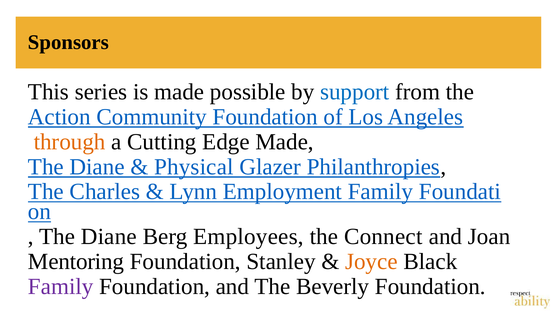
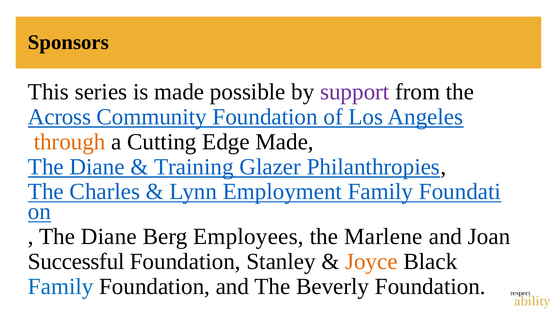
support colour: blue -> purple
Action: Action -> Across
Physical: Physical -> Training
Connect: Connect -> Marlene
Mentoring: Mentoring -> Successful
Family at (61, 287) colour: purple -> blue
